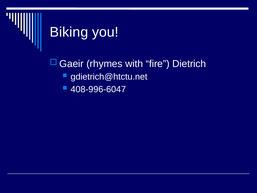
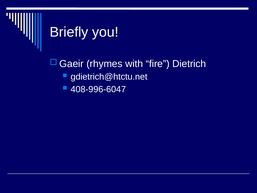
Biking: Biking -> Briefly
